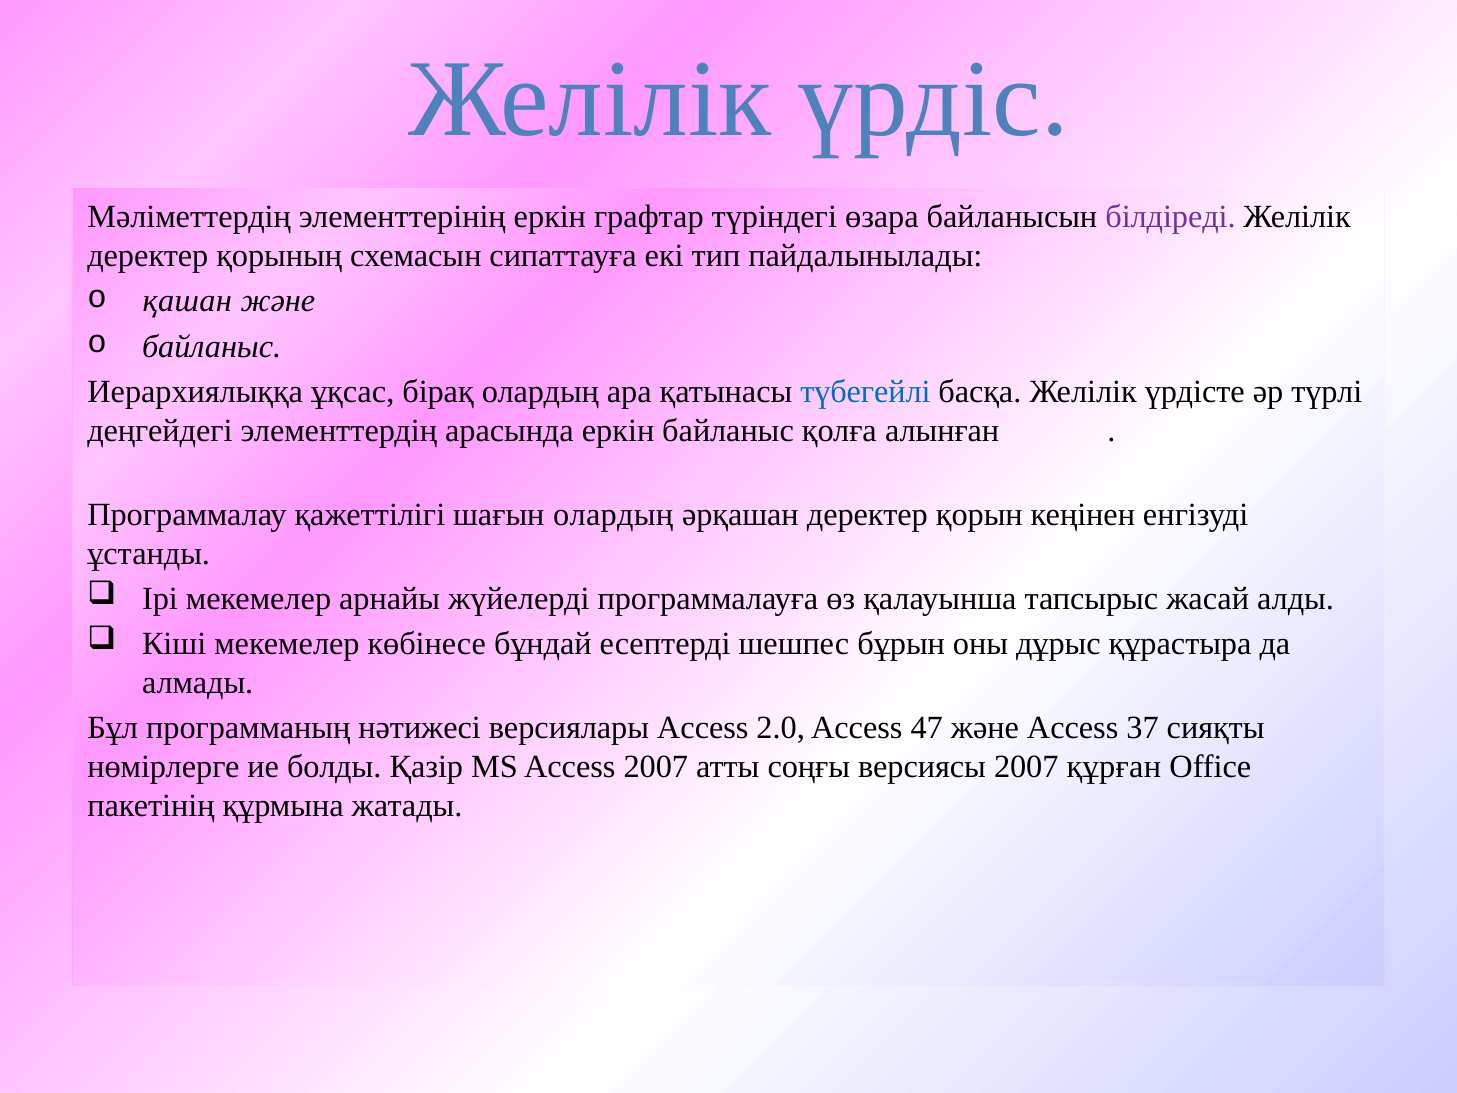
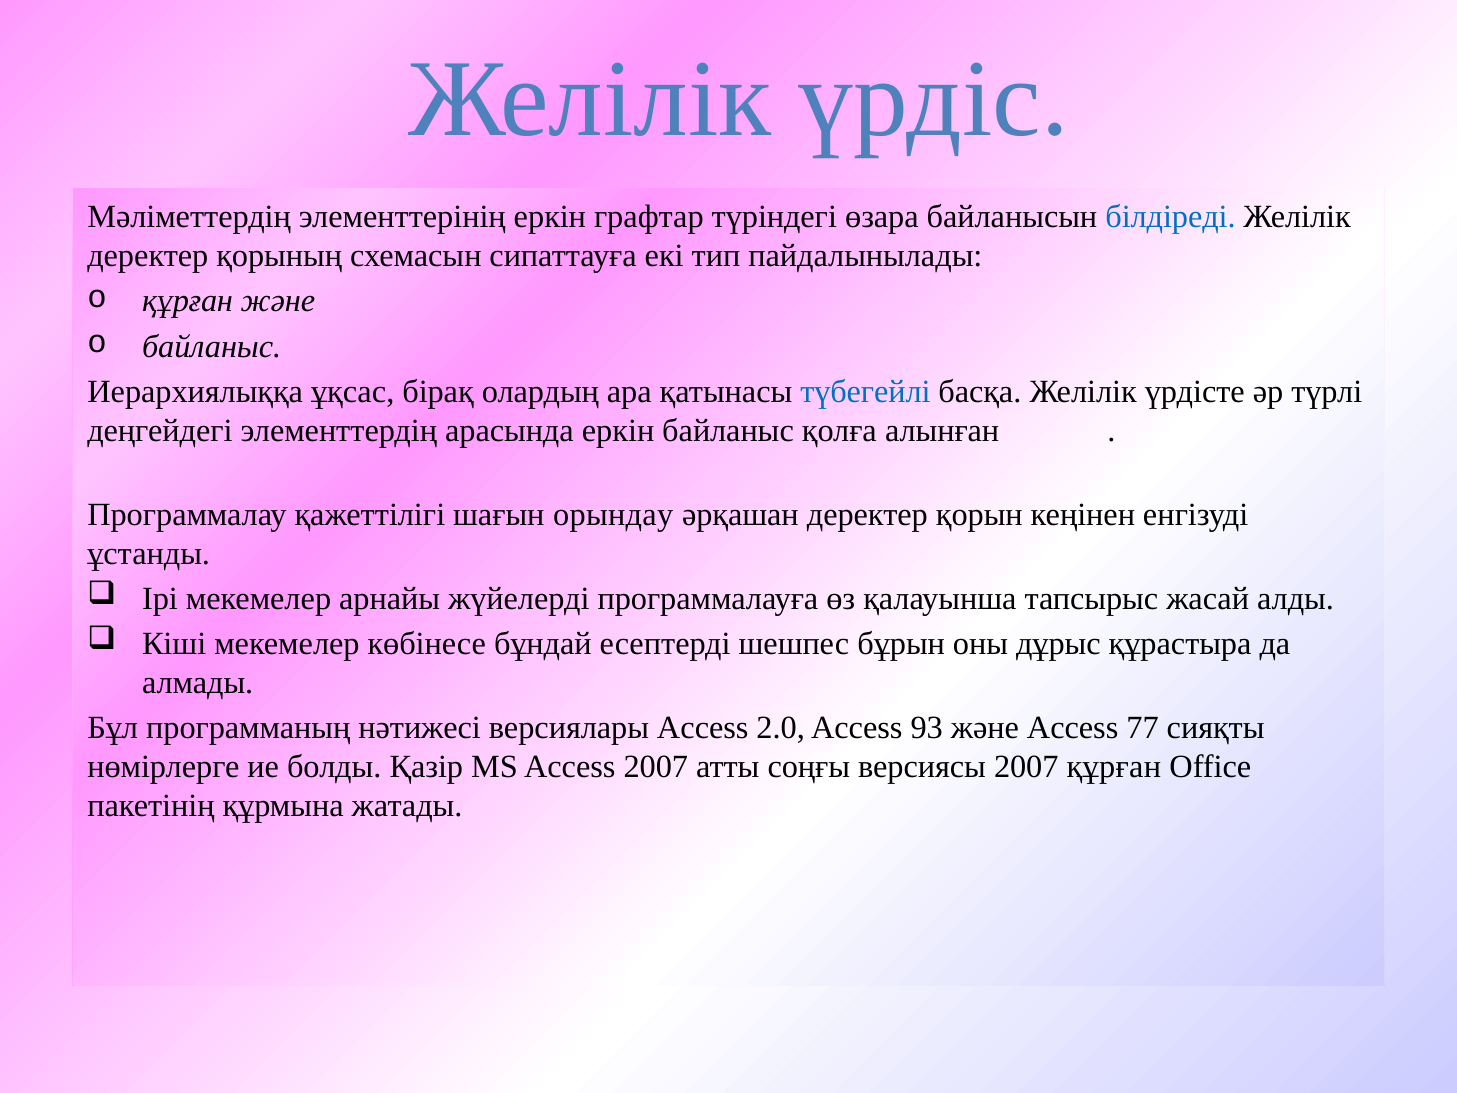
білдіреді colour: purple -> blue
қашан at (187, 301): қашан -> құрған
шағын олардың: олардың -> орындау
47: 47 -> 93
37: 37 -> 77
